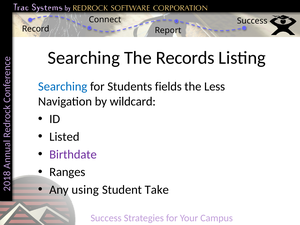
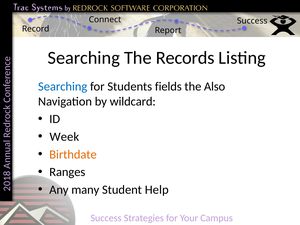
Less: Less -> Also
Listed: Listed -> Week
Birthdate colour: purple -> orange
using: using -> many
Take: Take -> Help
